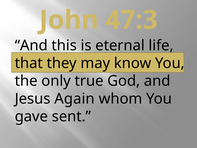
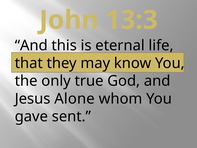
47:3: 47:3 -> 13:3
Again: Again -> Alone
